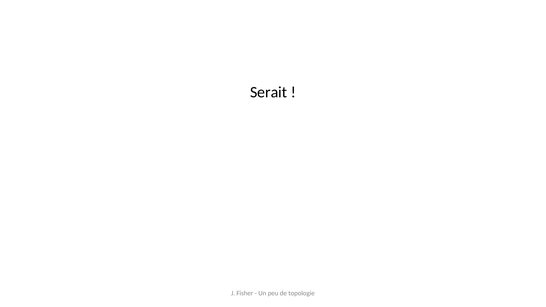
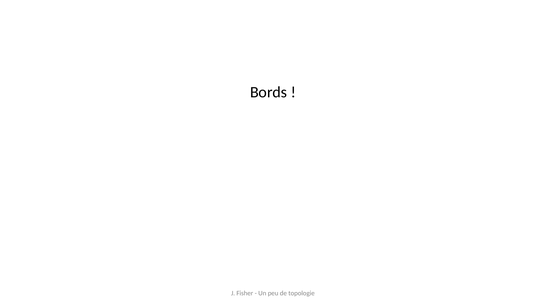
Serait: Serait -> Bords
